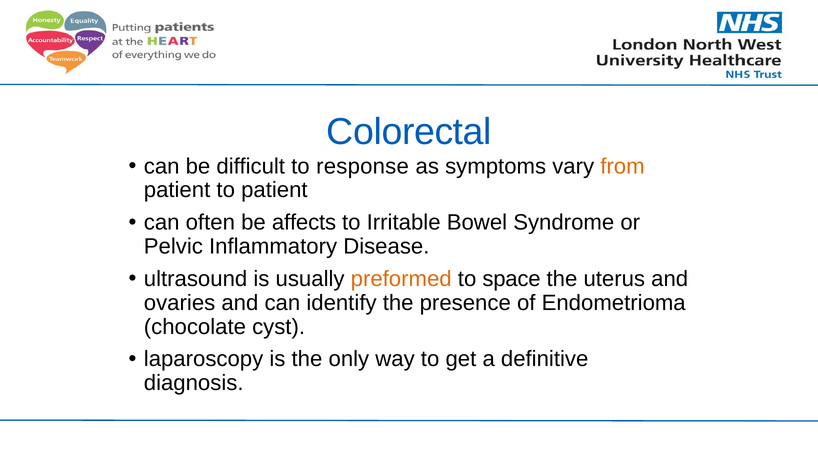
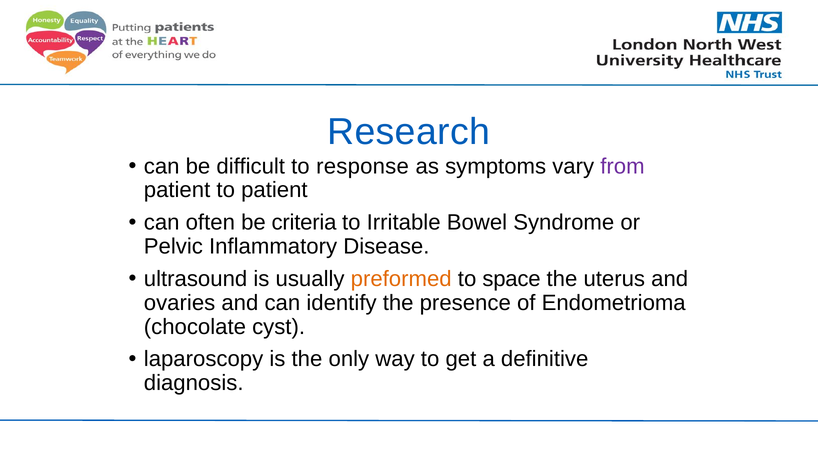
Colorectal: Colorectal -> Research
from colour: orange -> purple
affects: affects -> criteria
